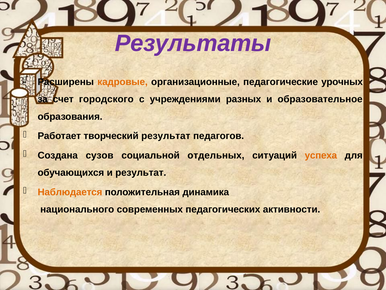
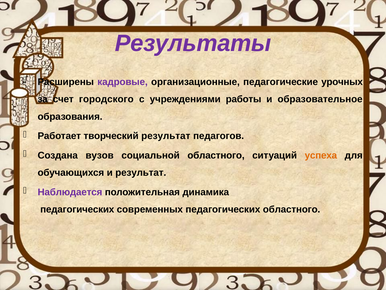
кадровые colour: orange -> purple
разных: разных -> работы
сузов: сузов -> вузов
социальной отдельных: отдельных -> областного
Наблюдается colour: orange -> purple
национального at (77, 209): национального -> педагогических
педагогических активности: активности -> областного
